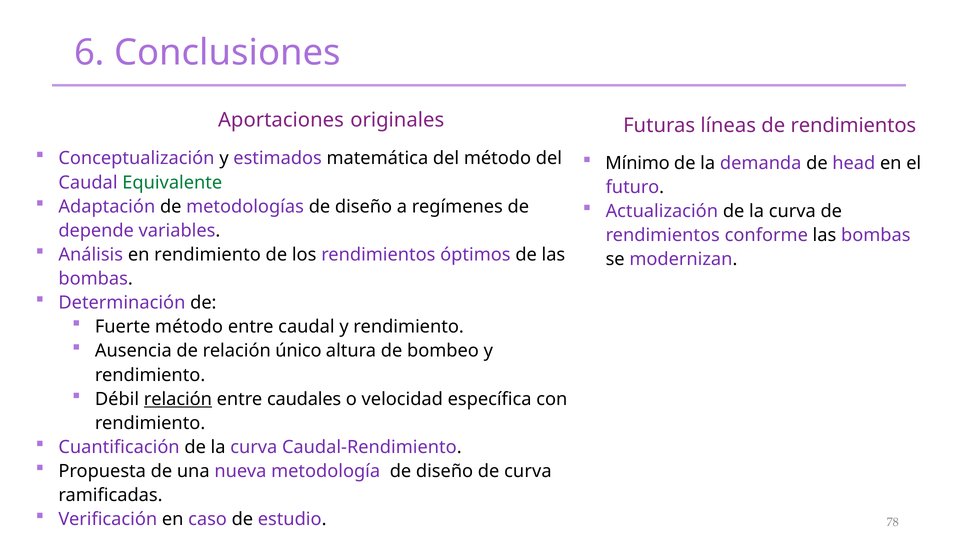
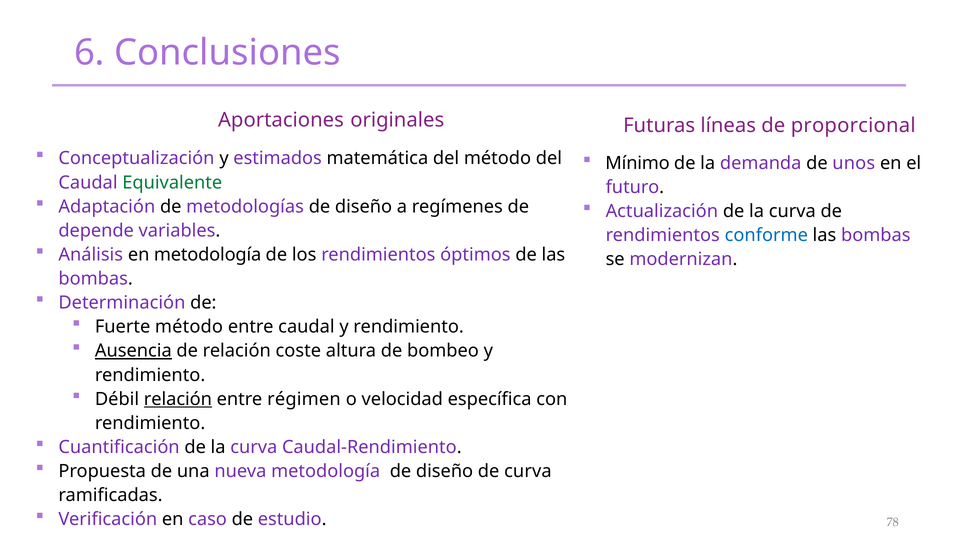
líneas de rendimientos: rendimientos -> proporcional
head: head -> unos
conforme colour: purple -> blue
en rendimiento: rendimiento -> metodología
Ausencia underline: none -> present
único: único -> coste
caudales: caudales -> régimen
